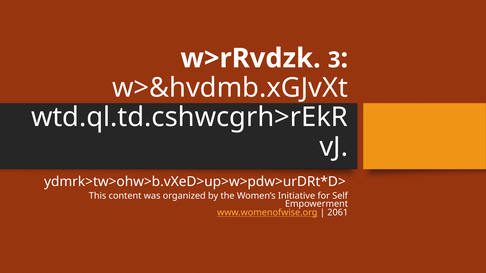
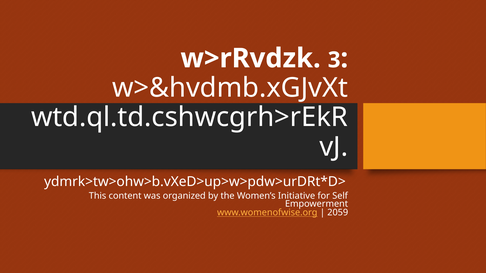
2061: 2061 -> 2059
